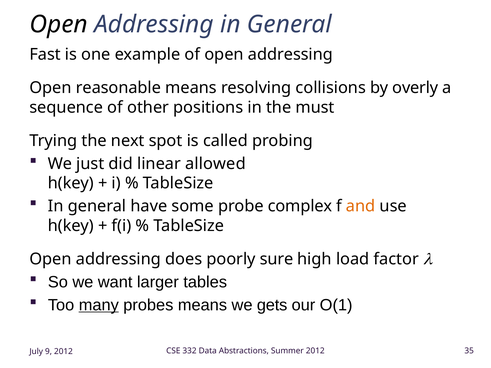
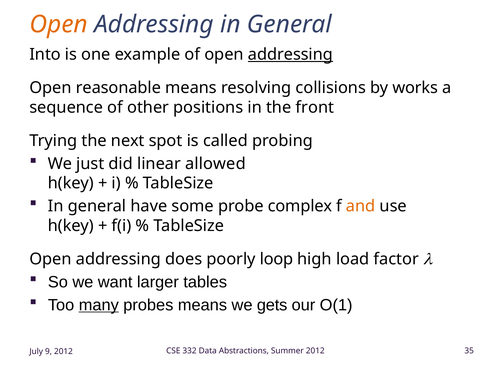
Open at (59, 24) colour: black -> orange
Fast: Fast -> Into
addressing at (290, 54) underline: none -> present
overly: overly -> works
must: must -> front
sure: sure -> loop
